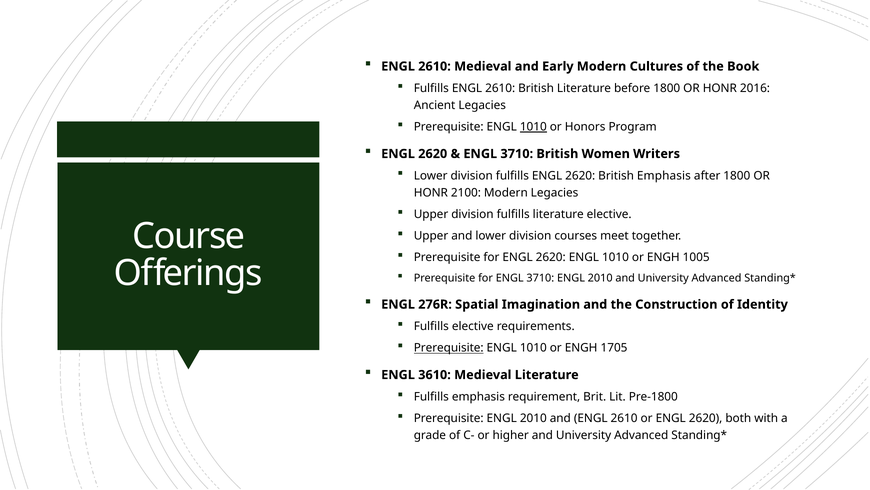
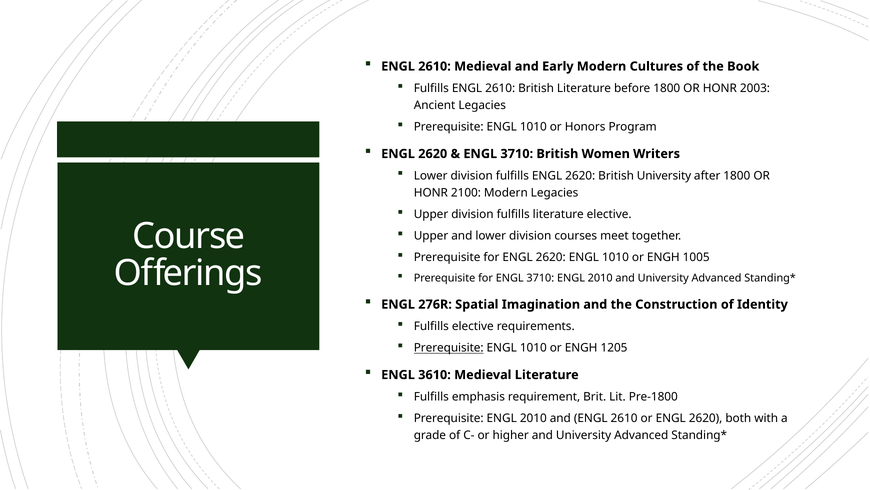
2016: 2016 -> 2003
1010 at (533, 127) underline: present -> none
British Emphasis: Emphasis -> University
1705: 1705 -> 1205
